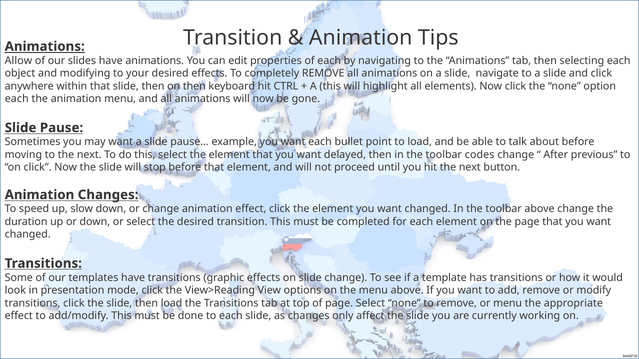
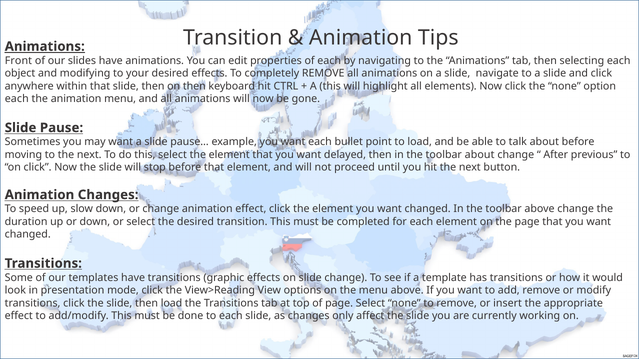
Allow: Allow -> Front
toolbar codes: codes -> about
or menu: menu -> insert
